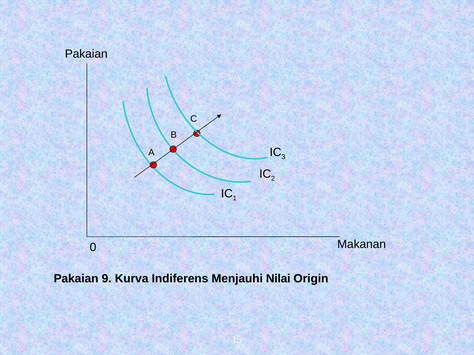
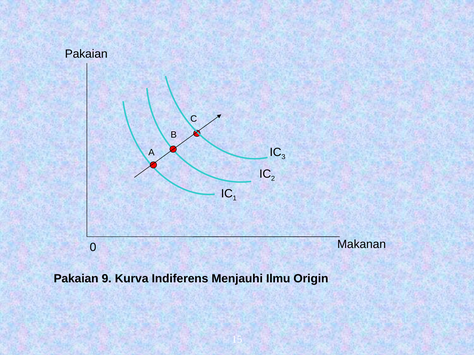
Nilai: Nilai -> Ilmu
